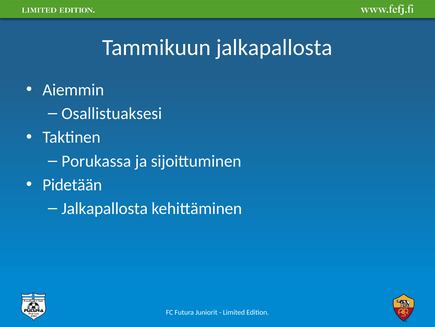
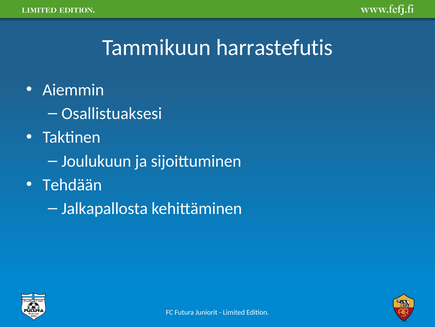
Tammikuun jalkapallosta: jalkapallosta -> harrastefutis
Porukassa: Porukassa -> Joulukuun
Pidetään: Pidetään -> Tehdään
